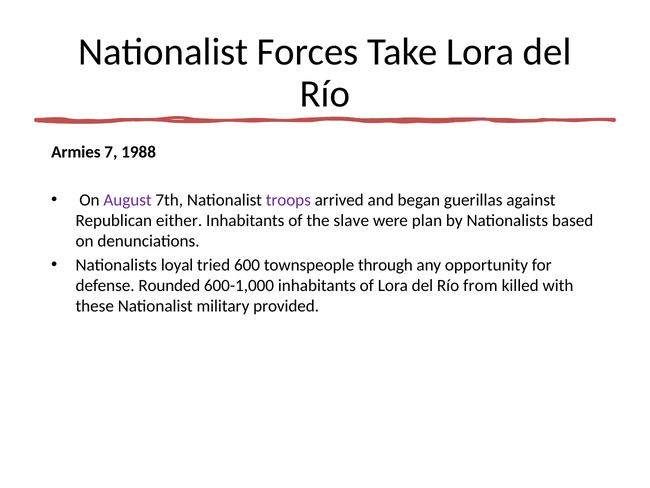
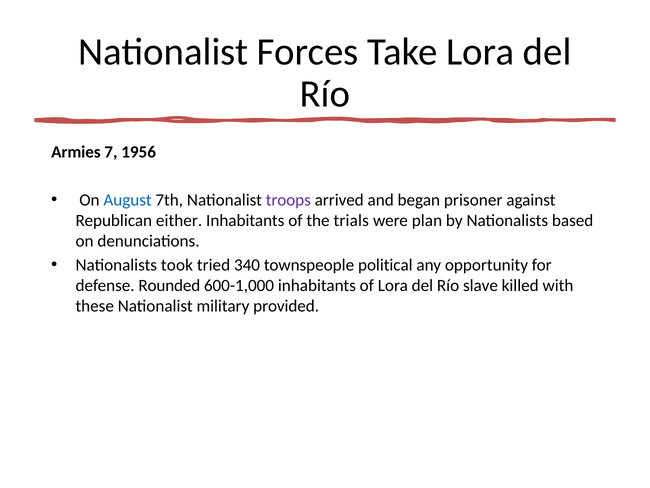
1988: 1988 -> 1956
August colour: purple -> blue
guerillas: guerillas -> prisoner
slave: slave -> trials
loyal: loyal -> took
600: 600 -> 340
through: through -> political
from: from -> slave
